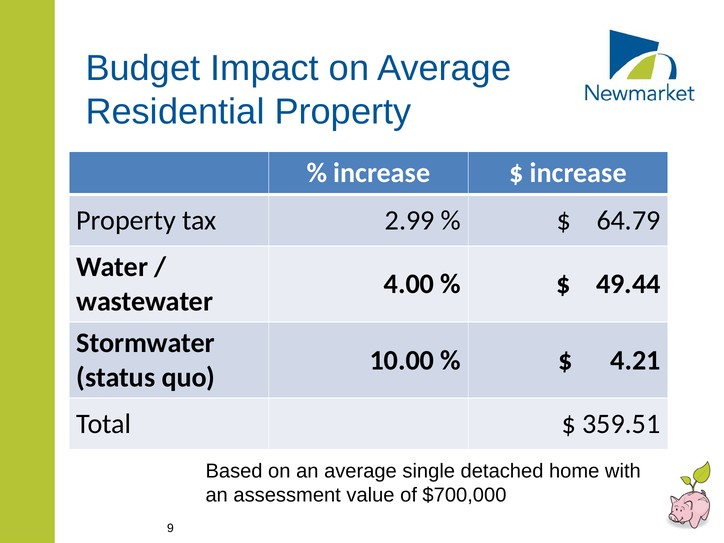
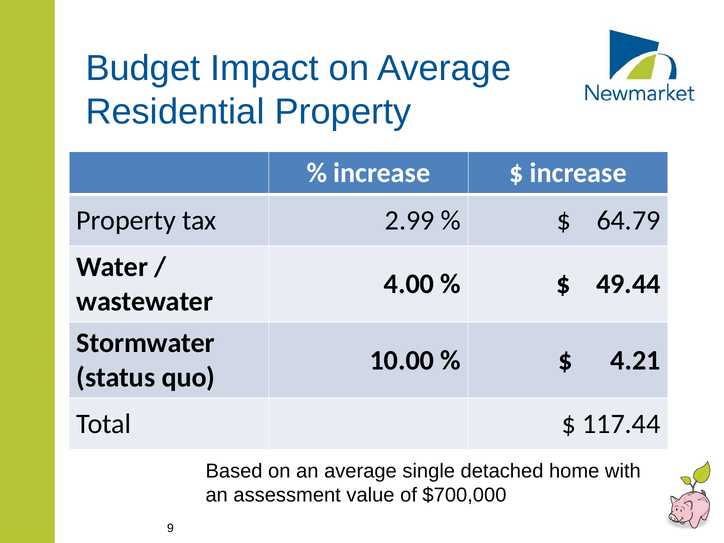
359.51: 359.51 -> 117.44
